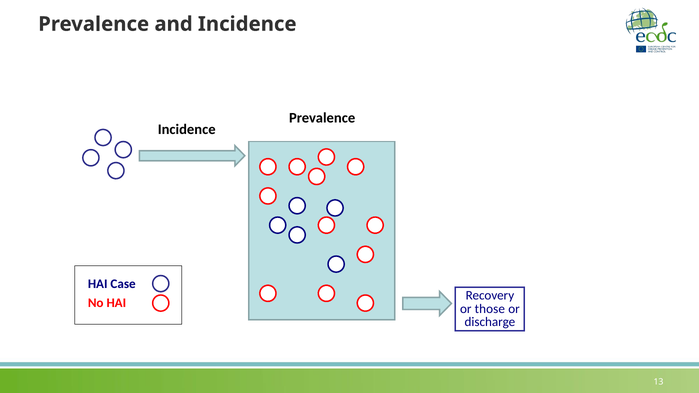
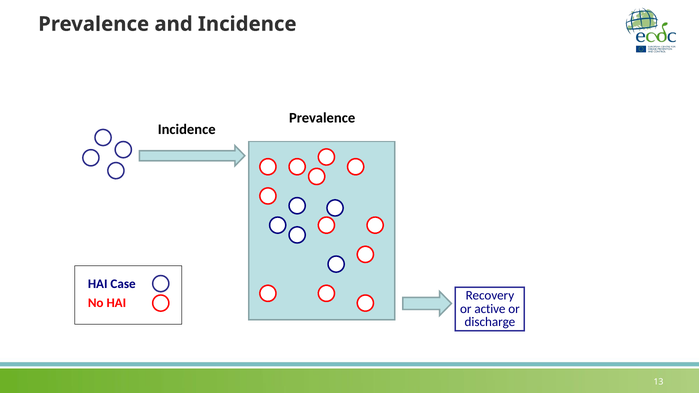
those: those -> active
